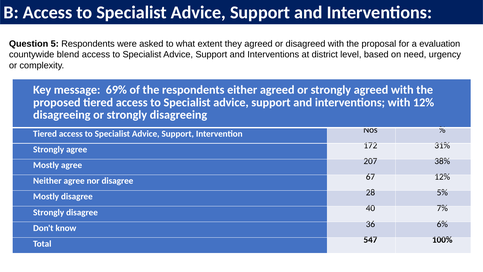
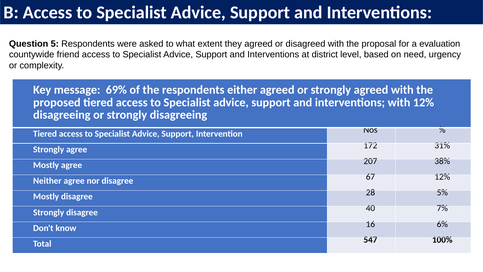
blend: blend -> friend
36: 36 -> 16
